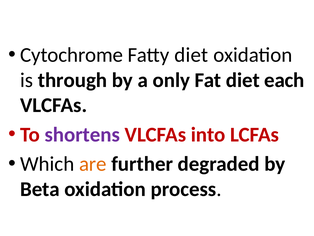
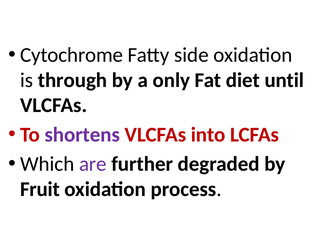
Fatty diet: diet -> side
each: each -> until
are colour: orange -> purple
Βeta: Βeta -> Fruit
